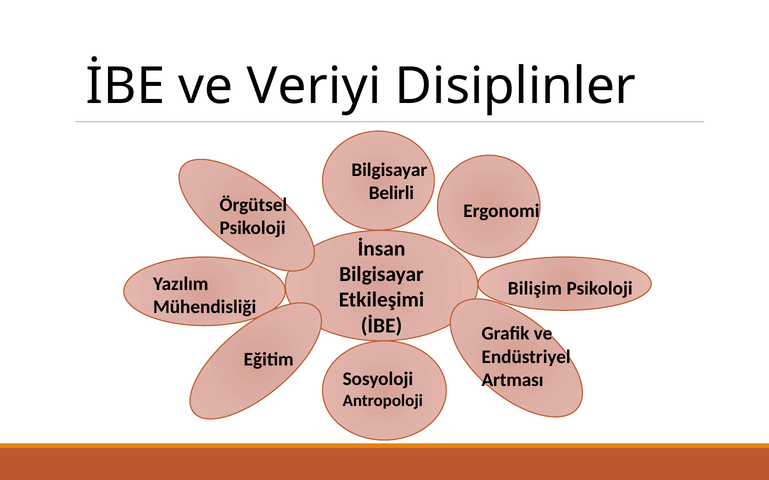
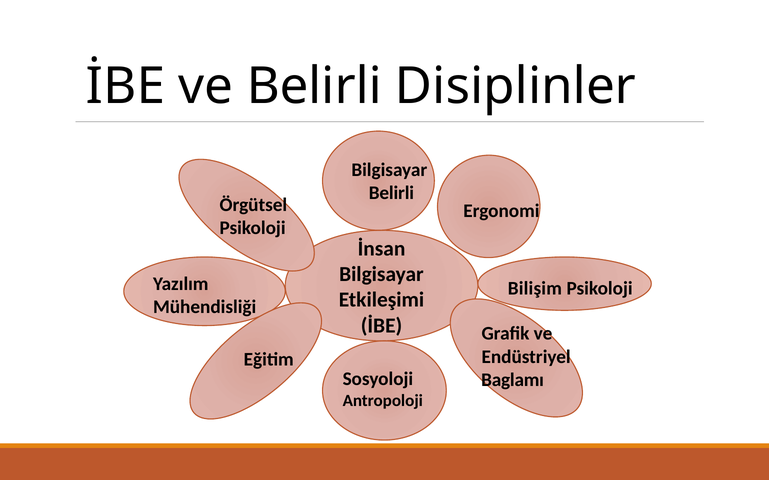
ve Veriyi: Veriyi -> Belirli
Artması: Artması -> Baglamı
